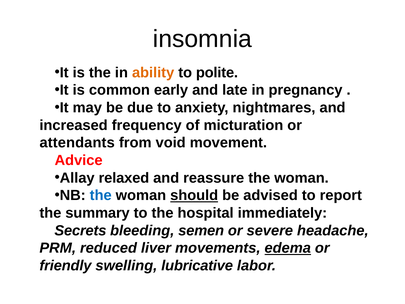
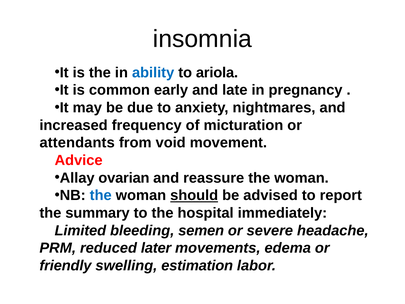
ability colour: orange -> blue
polite: polite -> ariola
relaxed: relaxed -> ovarian
Secrets: Secrets -> Limited
liver: liver -> later
edema underline: present -> none
lubricative: lubricative -> estimation
